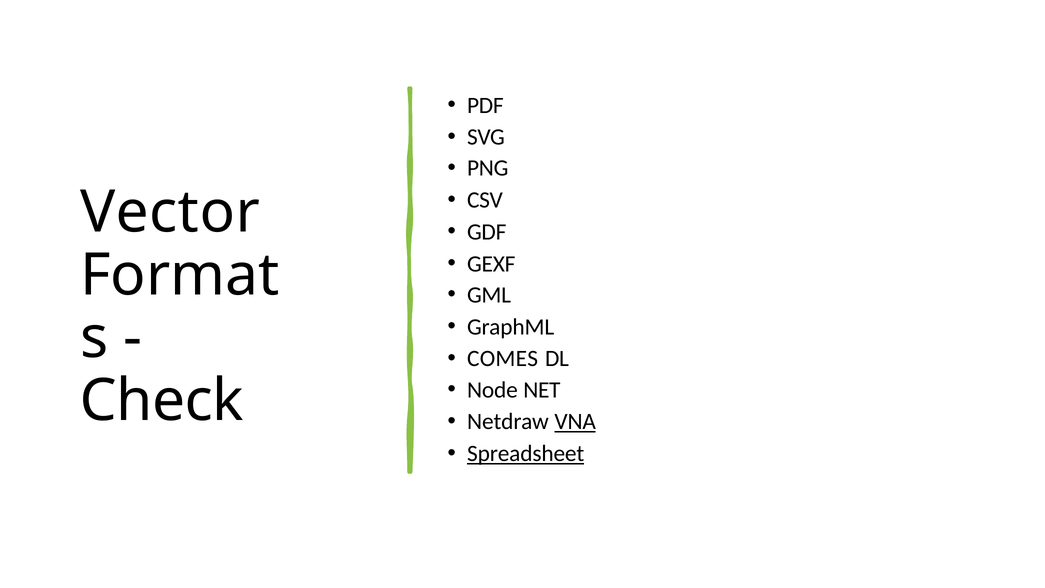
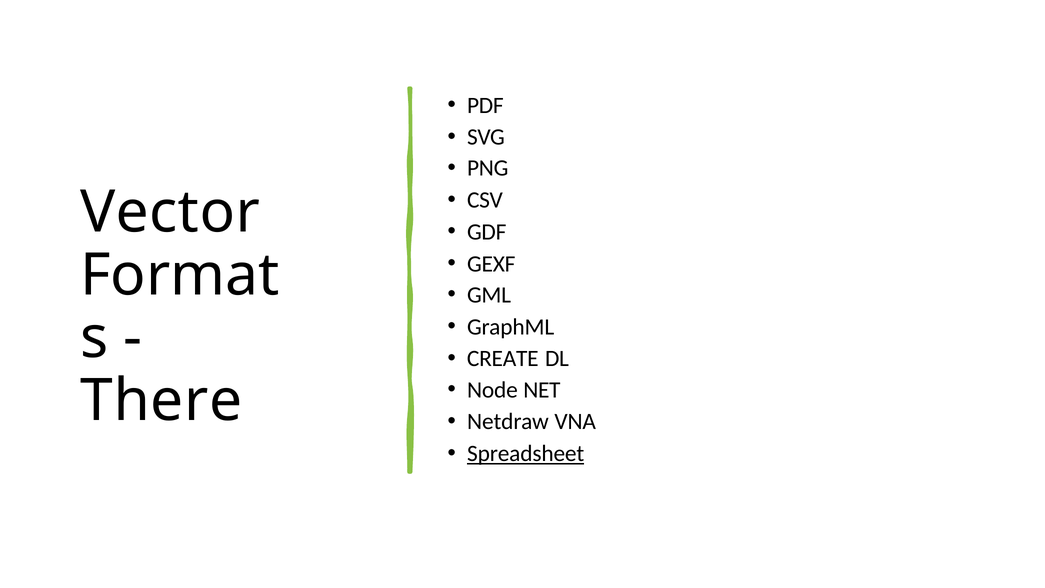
COMES: COMES -> CREATE
Check: Check -> There
VNA underline: present -> none
